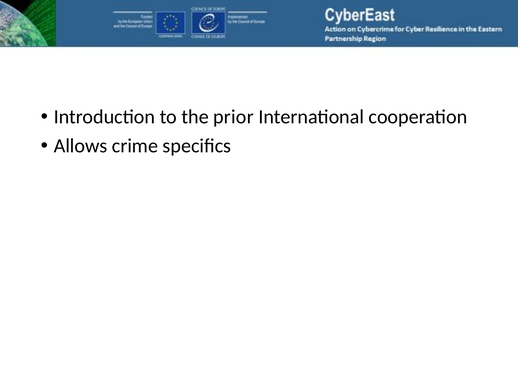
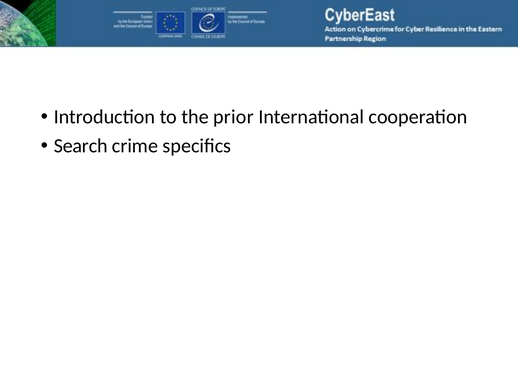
Allows: Allows -> Search
